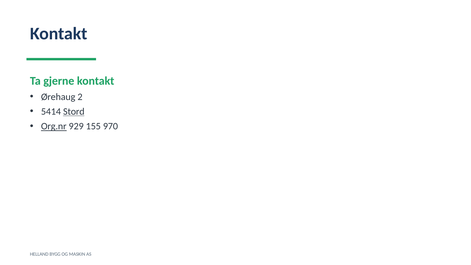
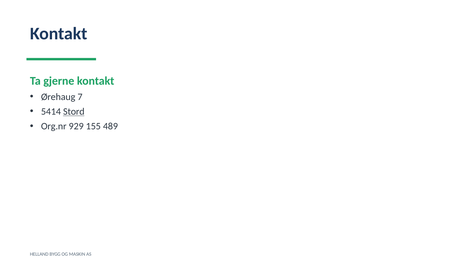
2: 2 -> 7
Org.nr underline: present -> none
970: 970 -> 489
